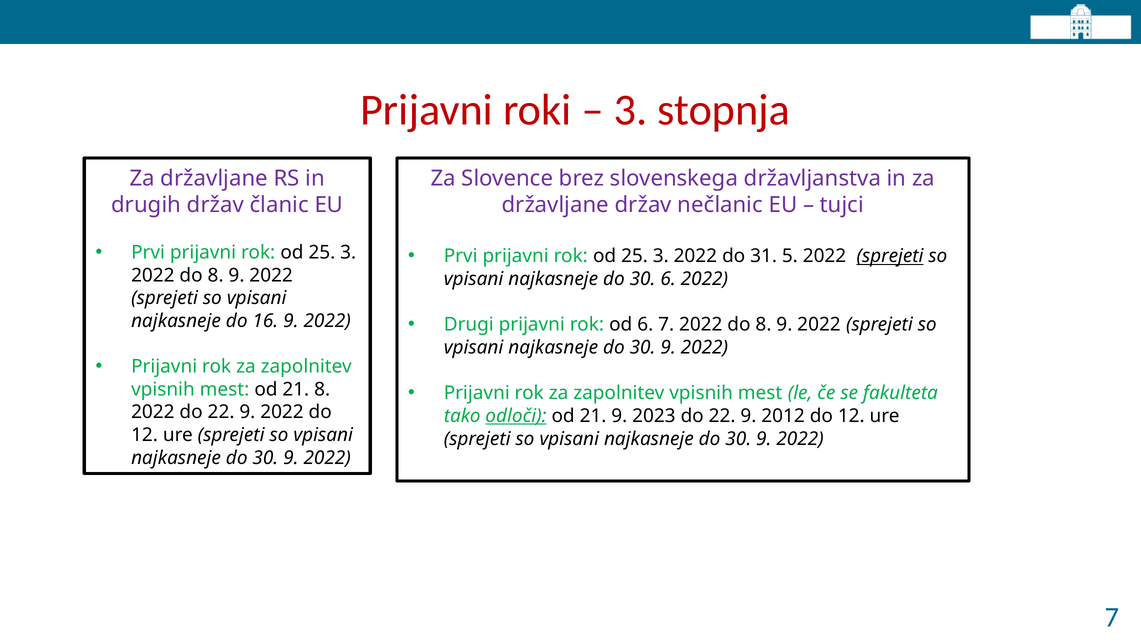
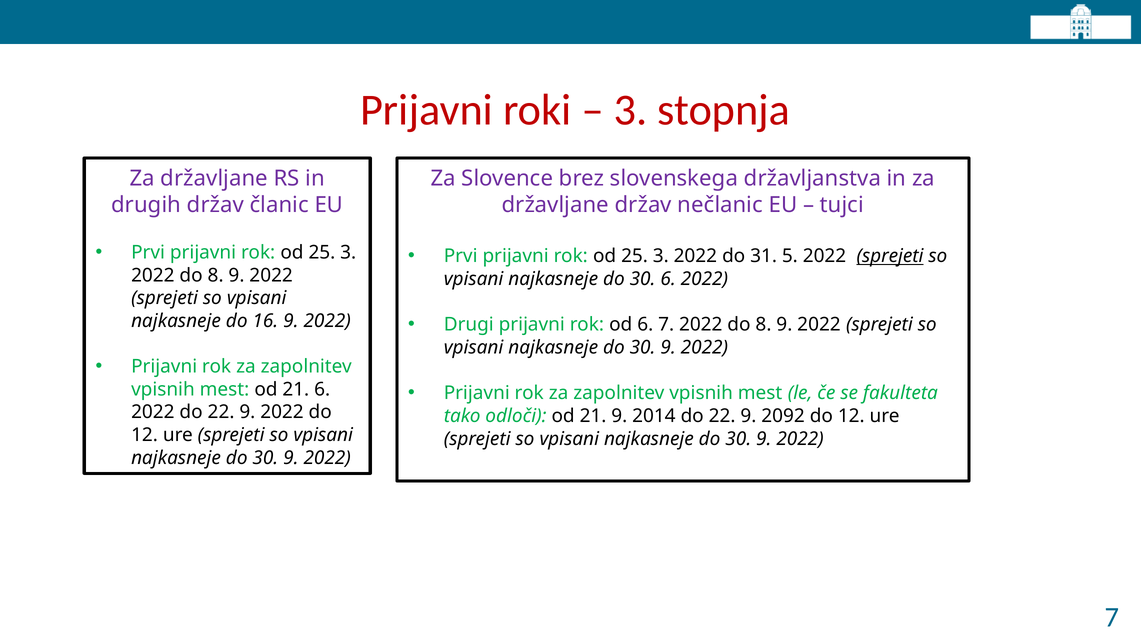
21 8: 8 -> 6
odloči underline: present -> none
2023: 2023 -> 2014
2012: 2012 -> 2092
